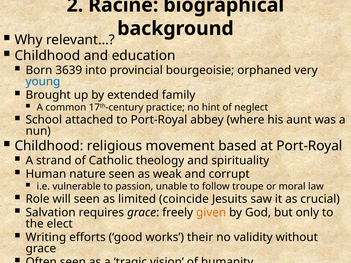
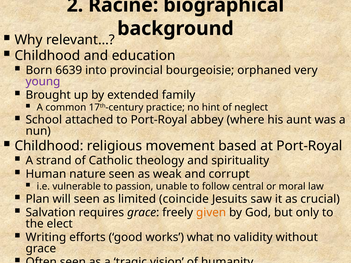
3639: 3639 -> 6639
young colour: blue -> purple
troupe: troupe -> central
Role: Role -> Plan
their: their -> what
